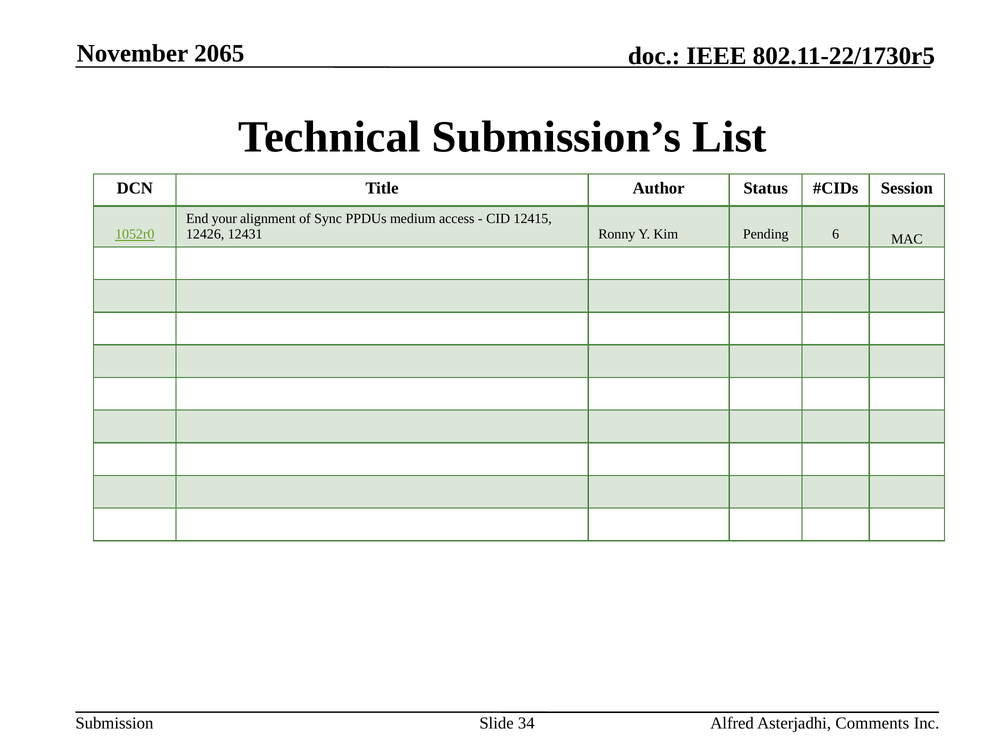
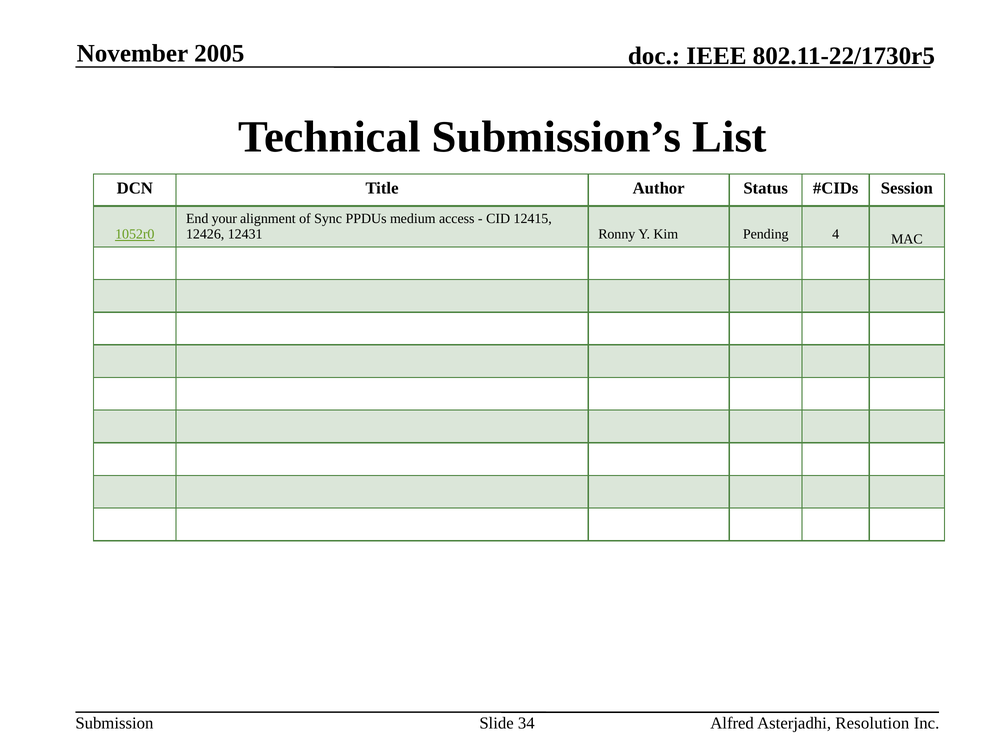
2065: 2065 -> 2005
6: 6 -> 4
Comments: Comments -> Resolution
